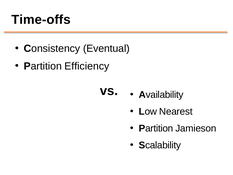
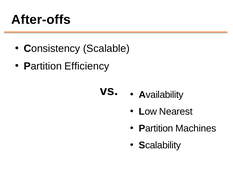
Time-offs: Time-offs -> After-offs
Eventual: Eventual -> Scalable
Jamieson: Jamieson -> Machines
